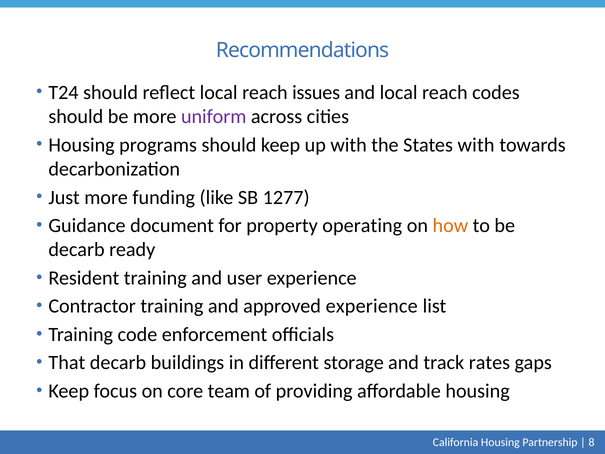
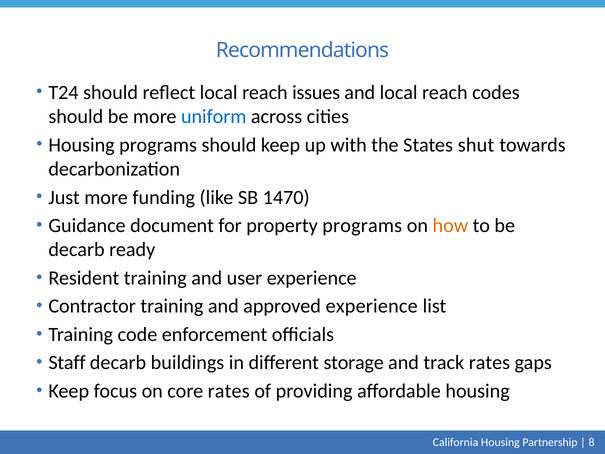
uniform colour: purple -> blue
States with: with -> shut
1277: 1277 -> 1470
property operating: operating -> programs
That: That -> Staff
core team: team -> rates
